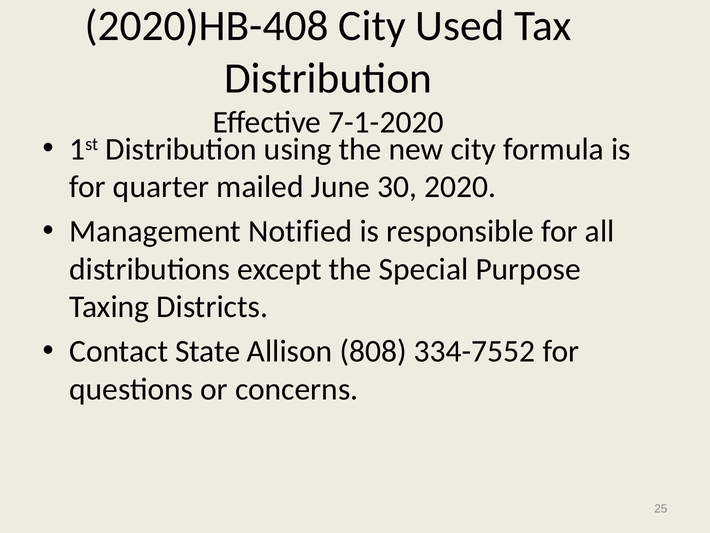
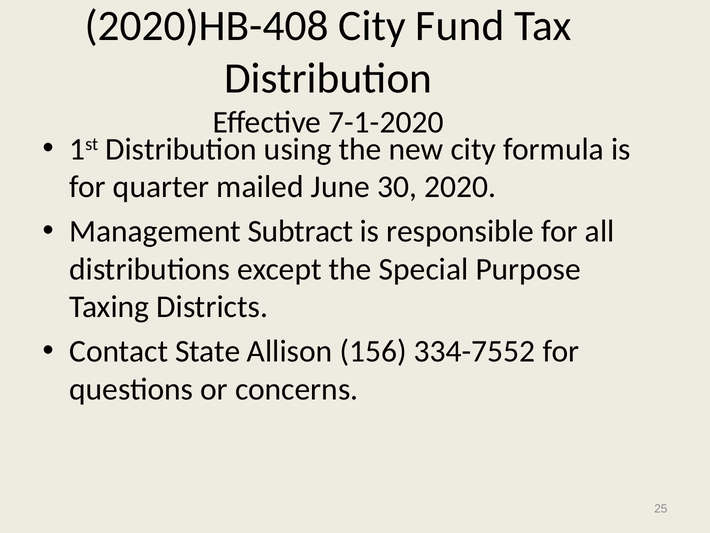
Used: Used -> Fund
Notified: Notified -> Subtract
808: 808 -> 156
